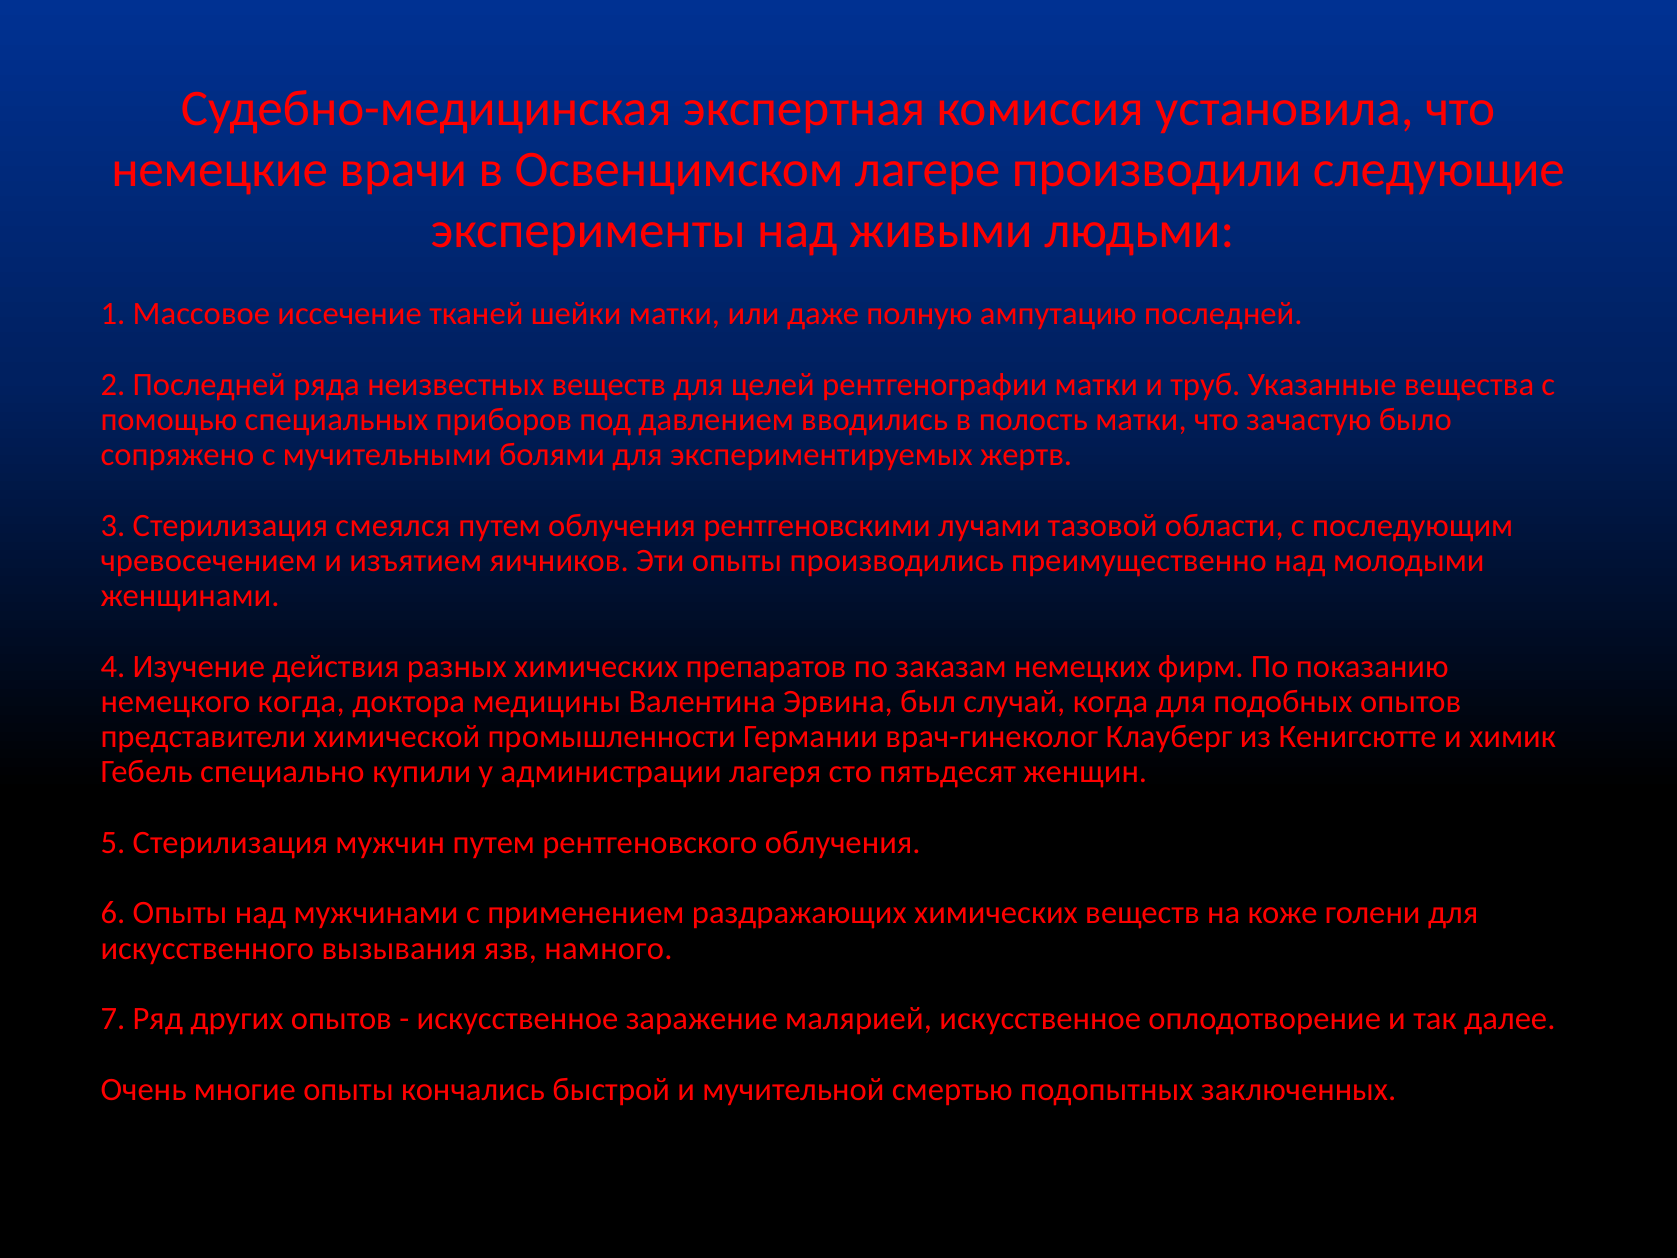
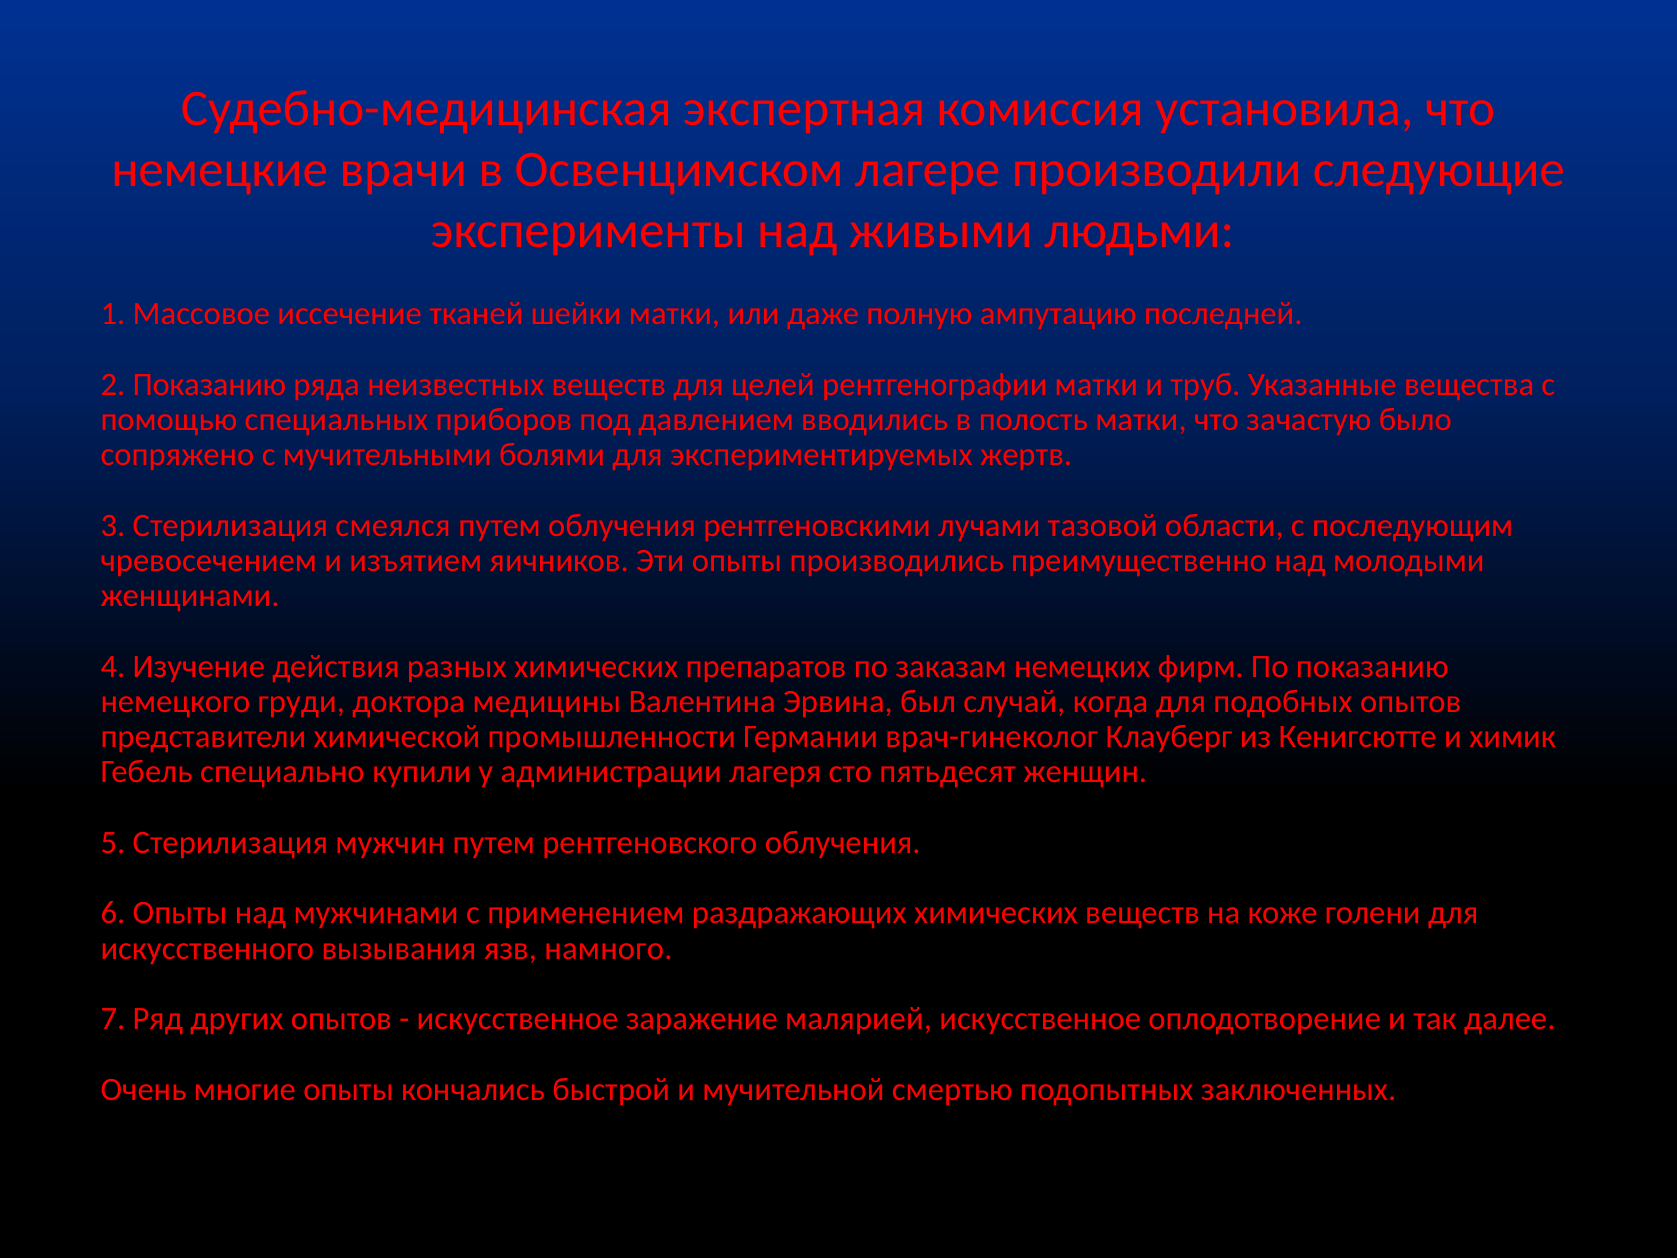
2 Последней: Последней -> Показанию
немецкого когда: когда -> груди
